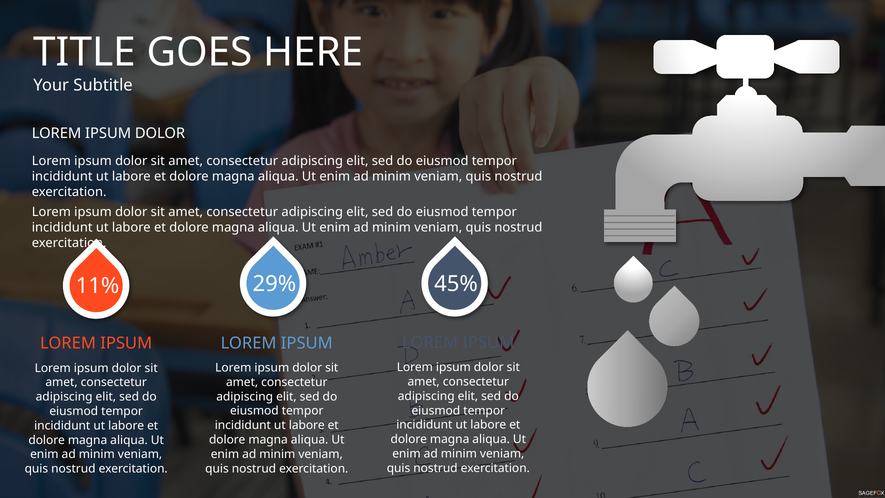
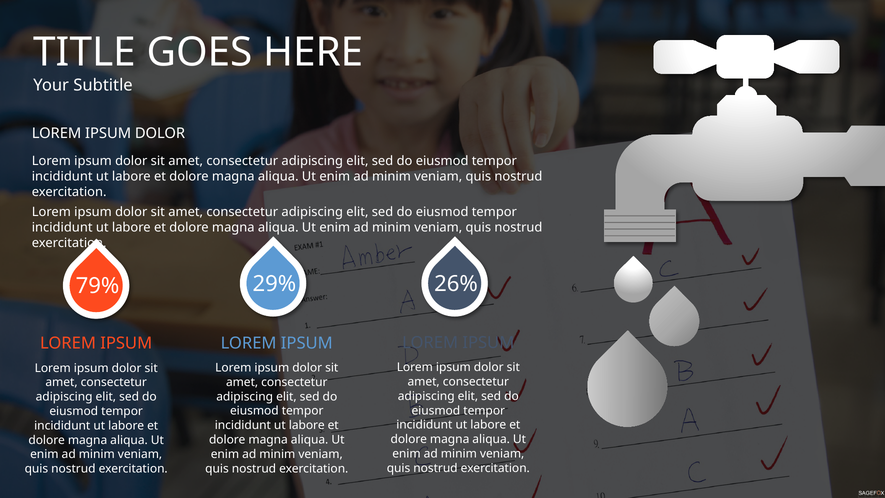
11%: 11% -> 79%
45%: 45% -> 26%
